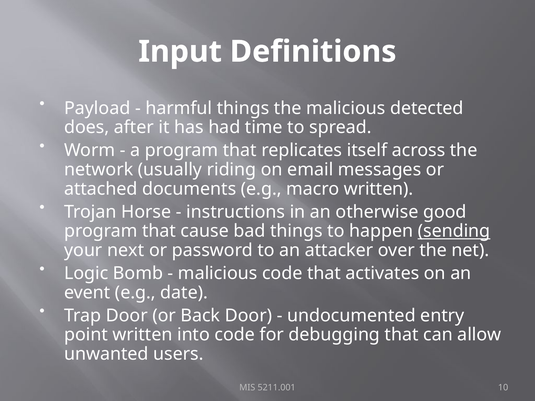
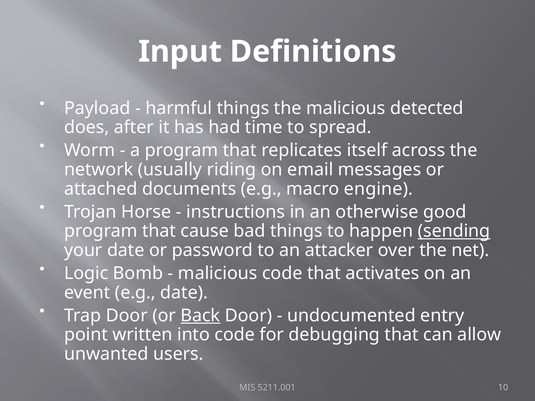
macro written: written -> engine
your next: next -> date
Back underline: none -> present
